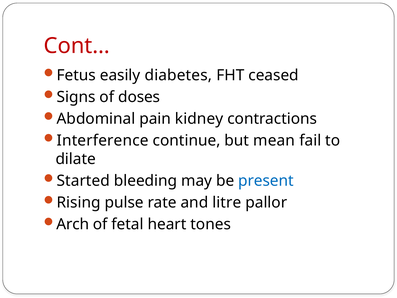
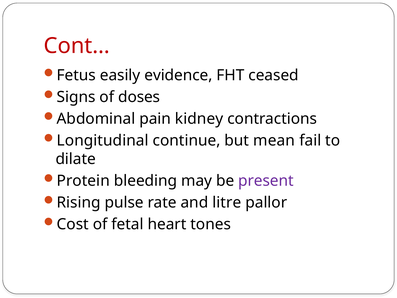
diabetes: diabetes -> evidence
Interference: Interference -> Longitudinal
Started: Started -> Protein
present colour: blue -> purple
Arch: Arch -> Cost
